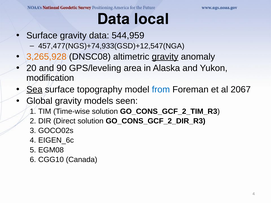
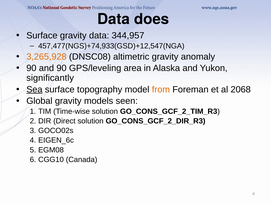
local: local -> does
544,959: 544,959 -> 344,957
gravity at (165, 57) underline: present -> none
20 at (31, 68): 20 -> 90
modification: modification -> significantly
from colour: blue -> orange
2067: 2067 -> 2068
